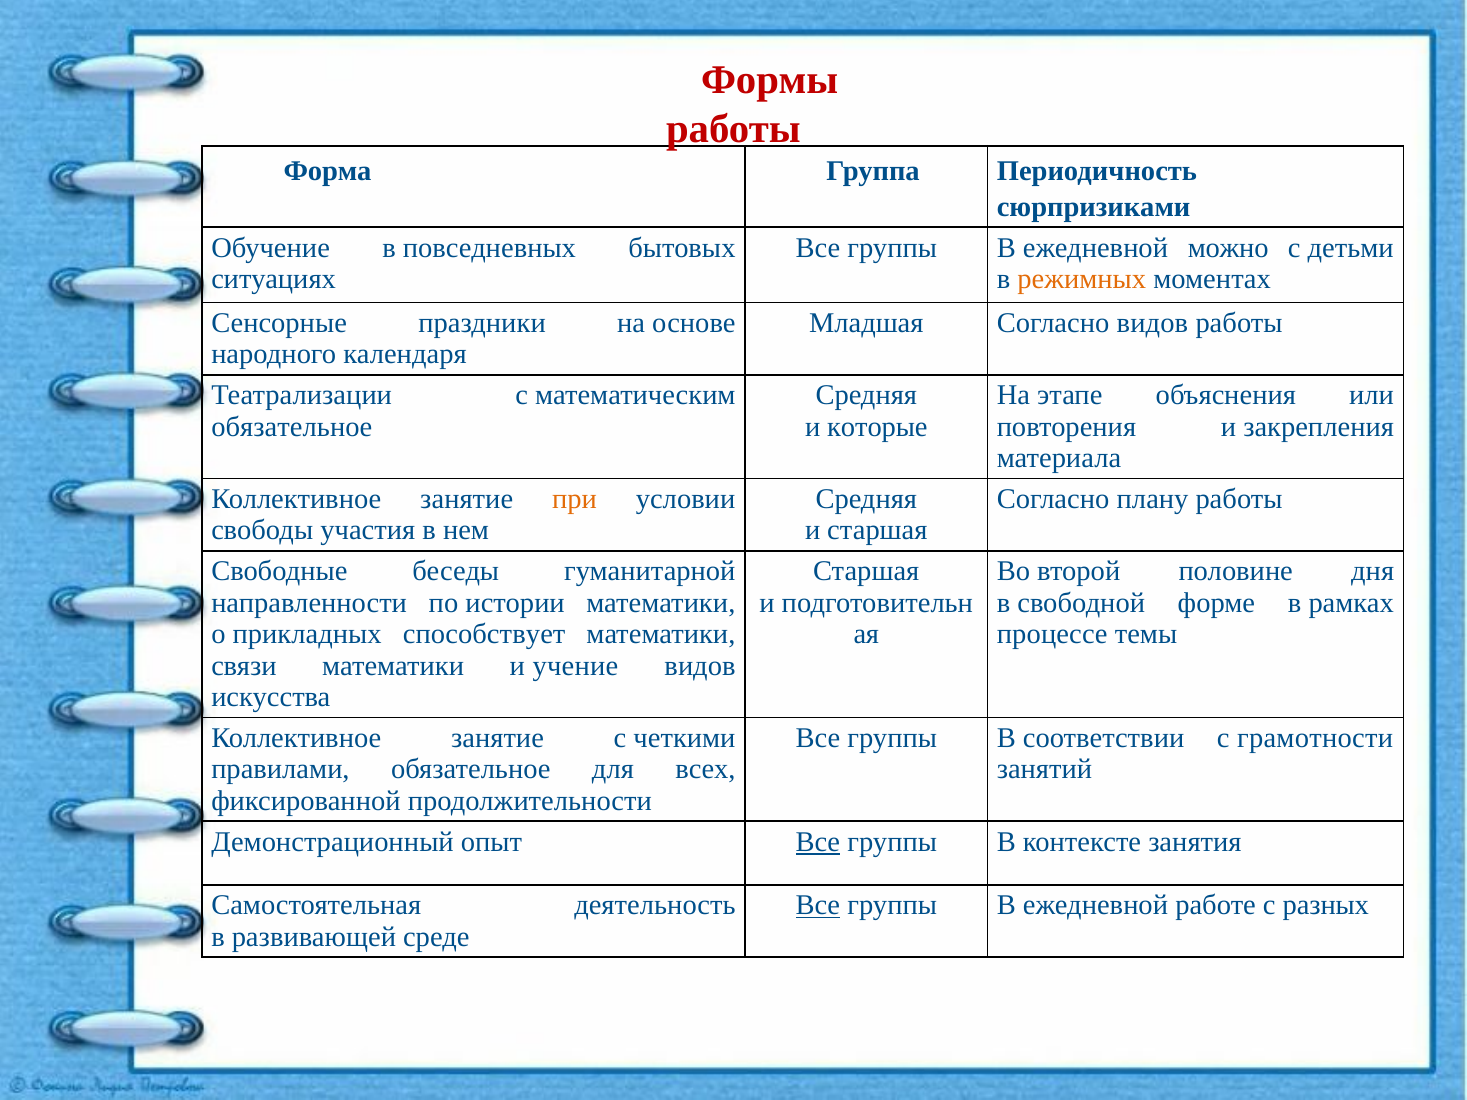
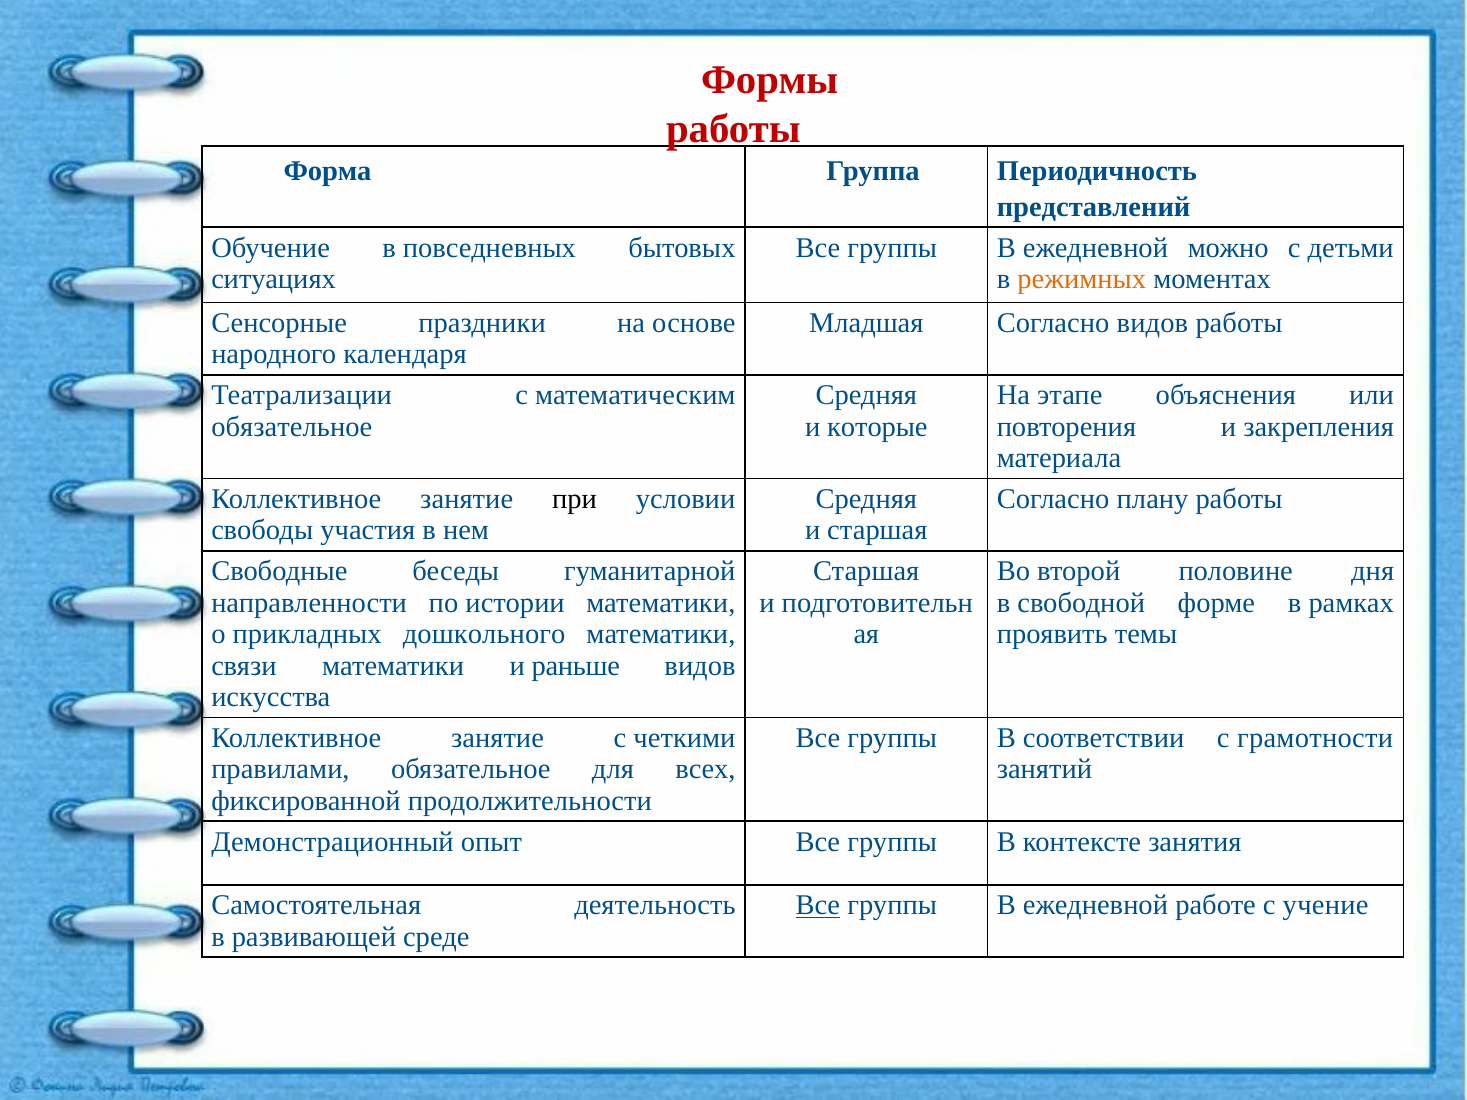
сюрпризиками: сюрпризиками -> представлений
при colour: orange -> black
способствует: способствует -> дошкольного
процессе: процессе -> проявить
учение: учение -> раньше
Все at (818, 842) underline: present -> none
разных: разных -> учение
